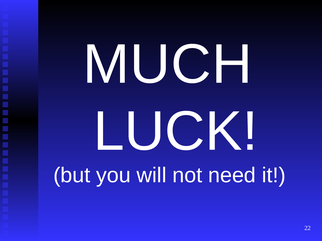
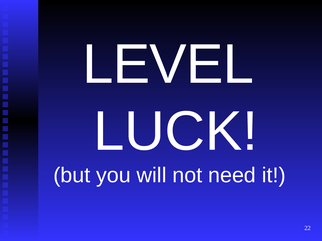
MUCH: MUCH -> LEVEL
